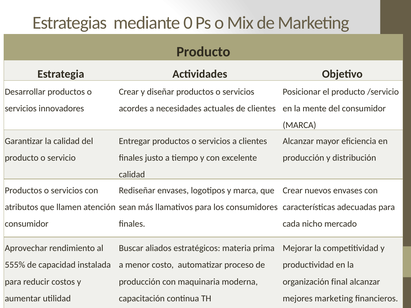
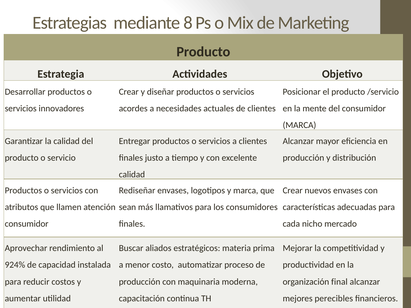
0: 0 -> 8
555%: 555% -> 924%
mejores marketing: marketing -> perecibles
